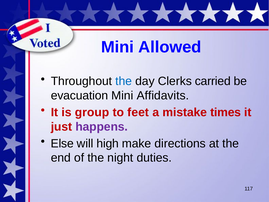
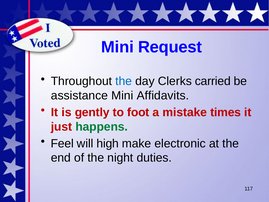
Allowed: Allowed -> Request
evacuation: evacuation -> assistance
group: group -> gently
feet: feet -> foot
happens colour: purple -> green
Else: Else -> Feel
directions: directions -> electronic
